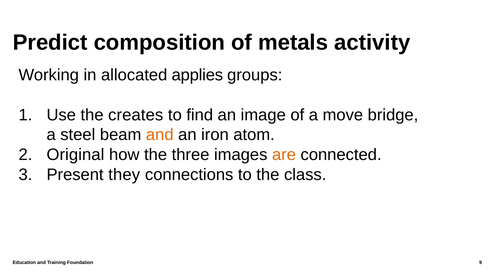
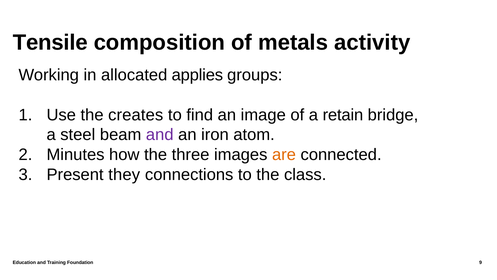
Predict: Predict -> Tensile
move: move -> retain
and at (160, 135) colour: orange -> purple
Original: Original -> Minutes
